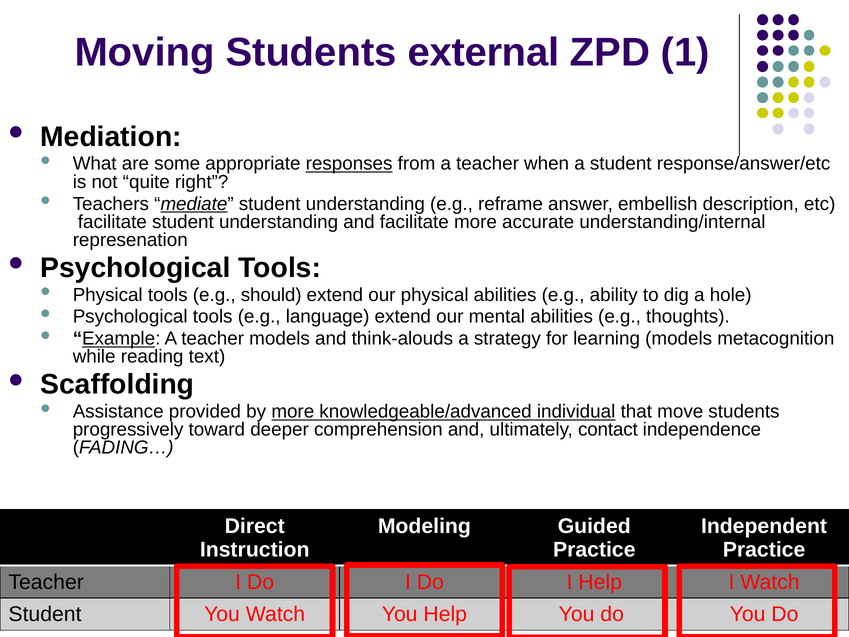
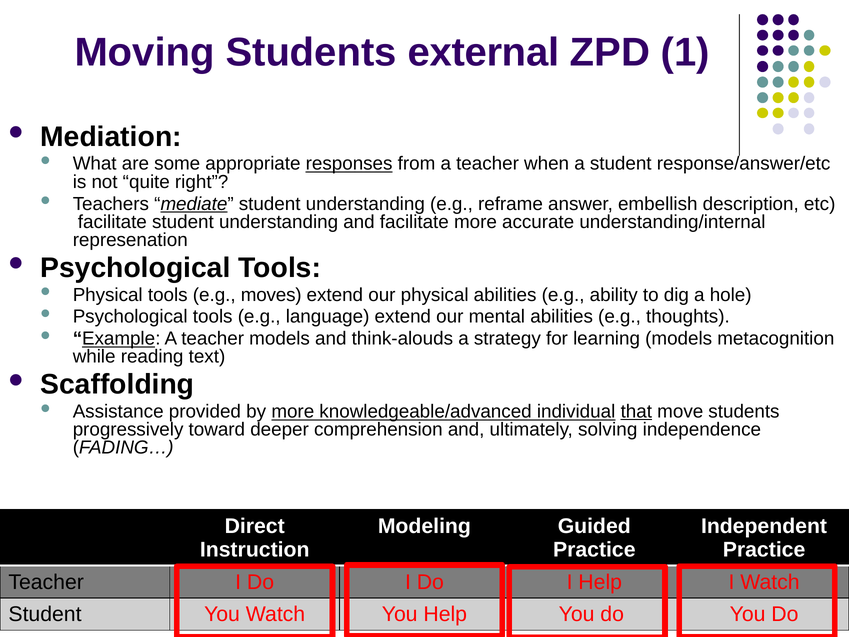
should: should -> moves
that underline: none -> present
contact: contact -> solving
